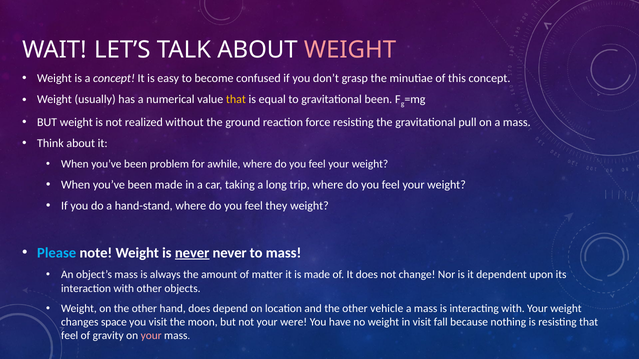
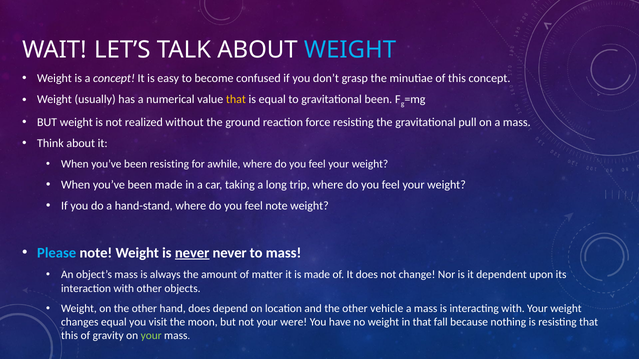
WEIGHT at (350, 50) colour: pink -> light blue
been problem: problem -> resisting
feel they: they -> note
changes space: space -> equal
in visit: visit -> that
feel at (70, 336): feel -> this
your at (151, 336) colour: pink -> light green
